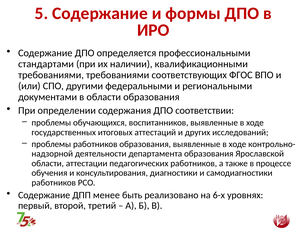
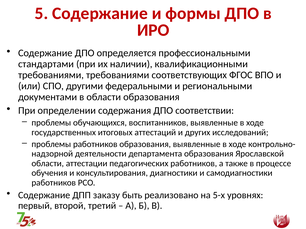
менее: менее -> заказу
6-х: 6-х -> 5-х
